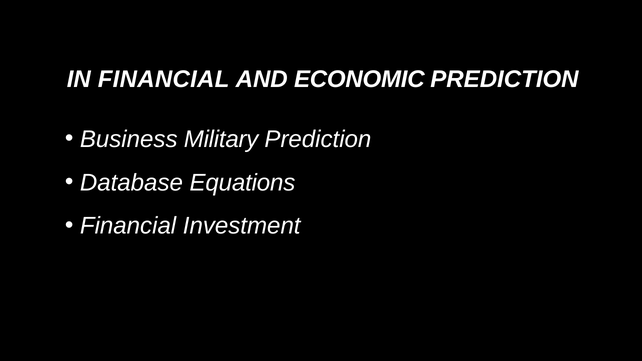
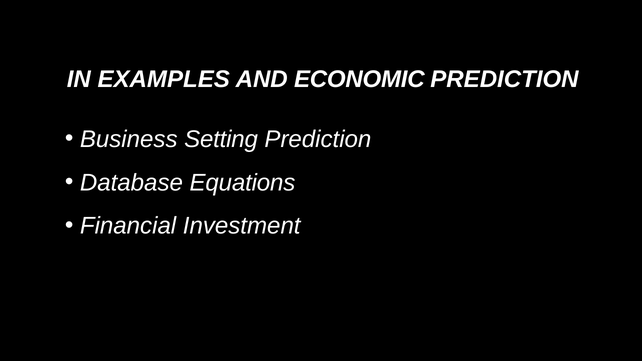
IN FINANCIAL: FINANCIAL -> EXAMPLES
Military: Military -> Setting
